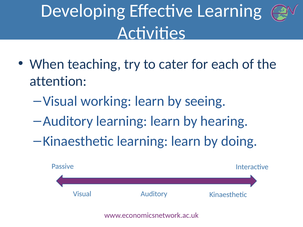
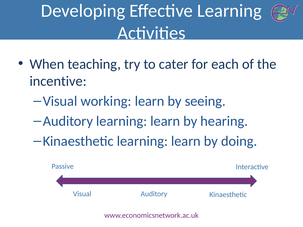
attention: attention -> incentive
